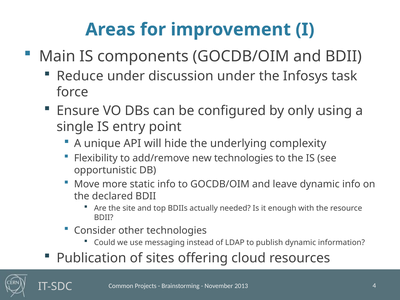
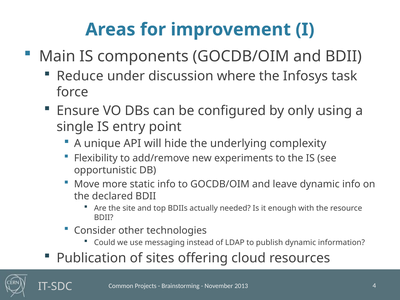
discussion under: under -> where
new technologies: technologies -> experiments
